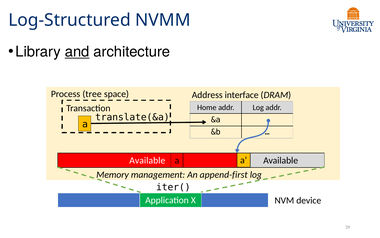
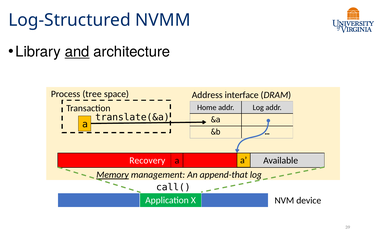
Available at (147, 160): Available -> Recovery
Memory underline: none -> present
append-first: append-first -> append-that
iter(: iter( -> call(
